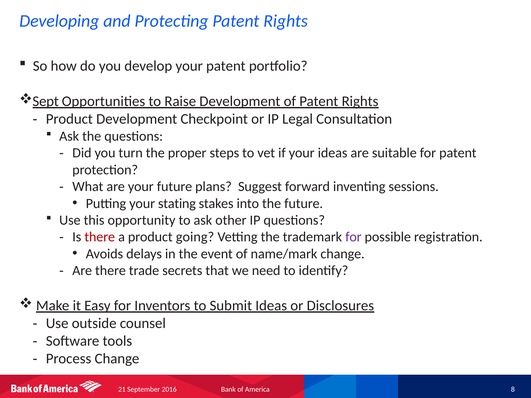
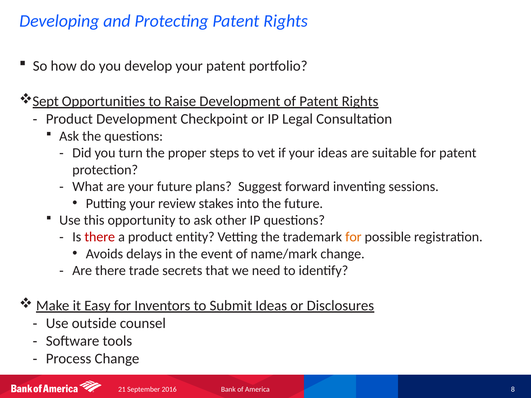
stating: stating -> review
going: going -> entity
for at (353, 237) colour: purple -> orange
